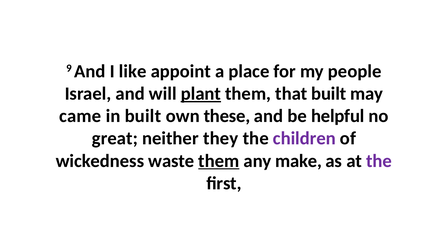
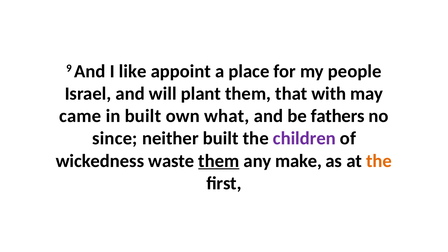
plant underline: present -> none
that built: built -> with
these: these -> what
helpful: helpful -> fathers
great: great -> since
neither they: they -> built
the at (379, 161) colour: purple -> orange
